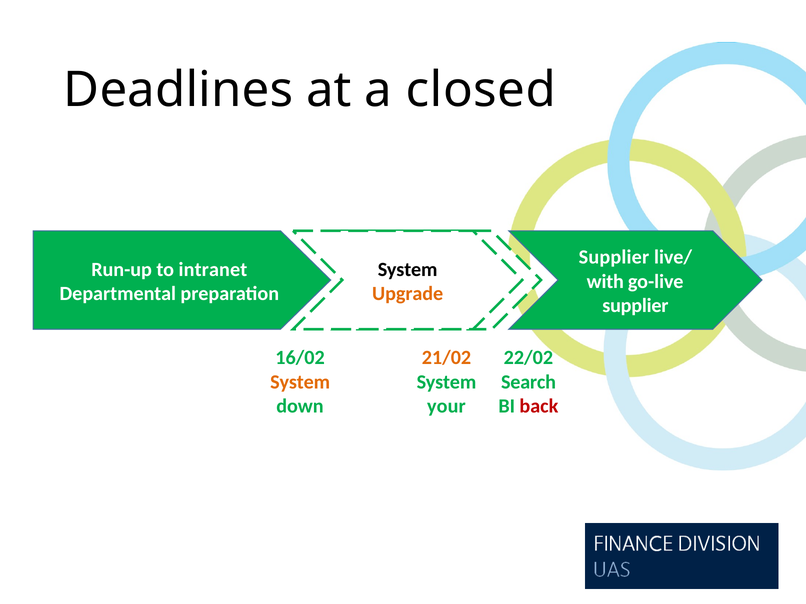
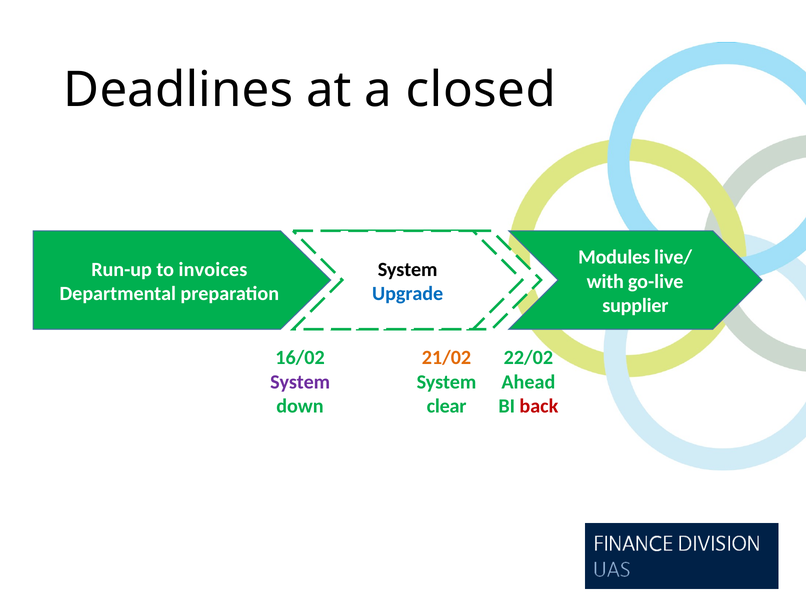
Supplier at (614, 257): Supplier -> Modules
intranet: intranet -> invoices
Upgrade colour: orange -> blue
System at (300, 382) colour: orange -> purple
Search: Search -> Ahead
your: your -> clear
